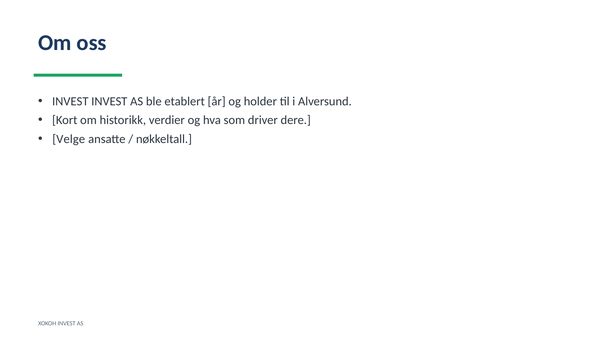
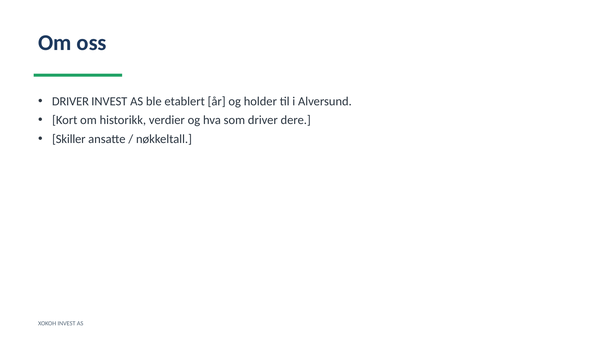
INVEST at (70, 101): INVEST -> DRIVER
Velge: Velge -> Skiller
